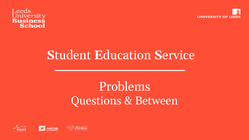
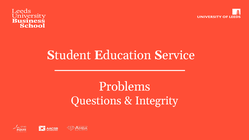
Between: Between -> Integrity
